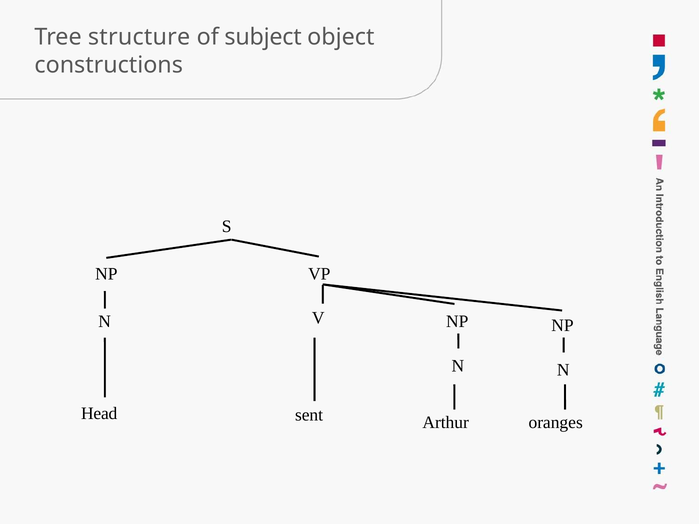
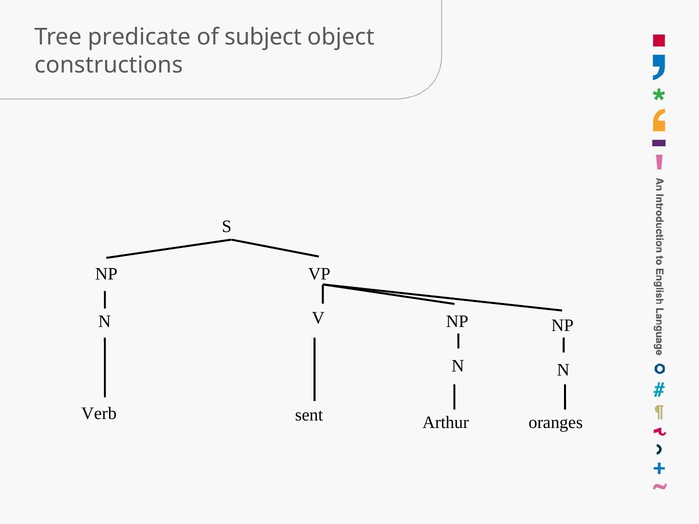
structure: structure -> predicate
Head: Head -> Verb
